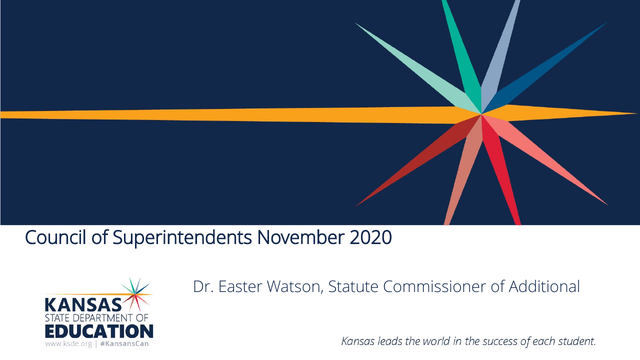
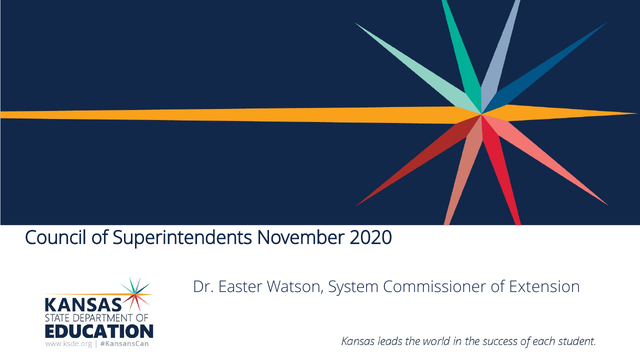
Statute: Statute -> System
Additional: Additional -> Extension
